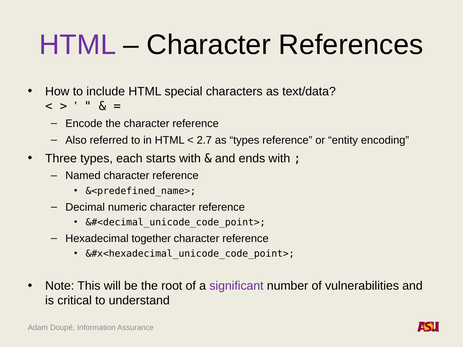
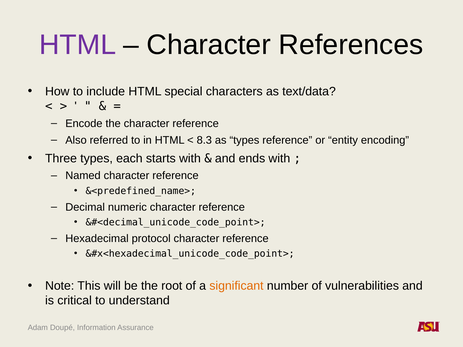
2.7: 2.7 -> 8.3
together: together -> protocol
significant colour: purple -> orange
